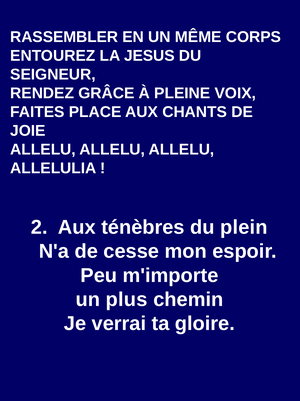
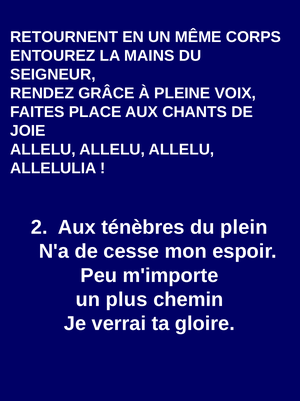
RASSEMBLER: RASSEMBLER -> RETOURNENT
JESUS: JESUS -> MAINS
